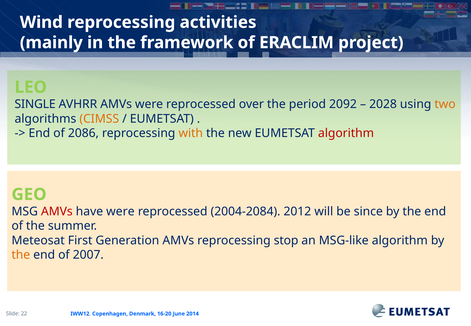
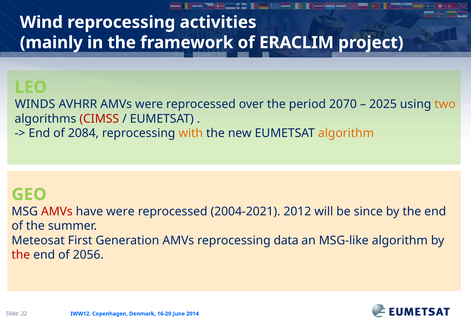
SINGLE: SINGLE -> WINDS
2092: 2092 -> 2070
2028: 2028 -> 2025
CIMSS colour: orange -> red
2086: 2086 -> 2084
algorithm at (346, 133) colour: red -> orange
2004-2084: 2004-2084 -> 2004-2021
stop: stop -> data
the at (21, 255) colour: orange -> red
2007: 2007 -> 2056
